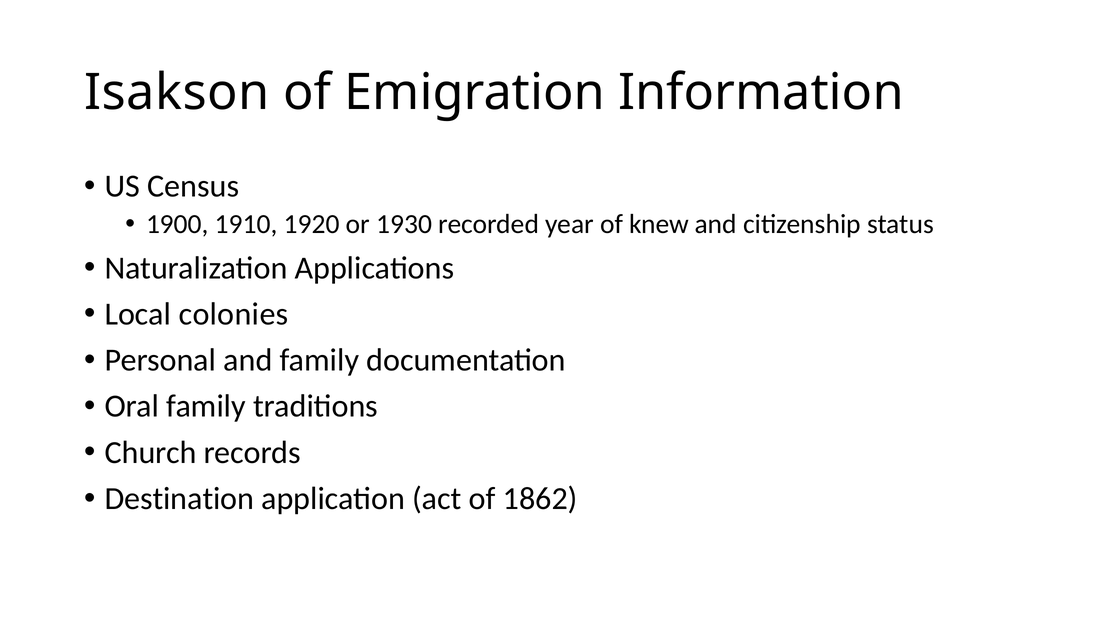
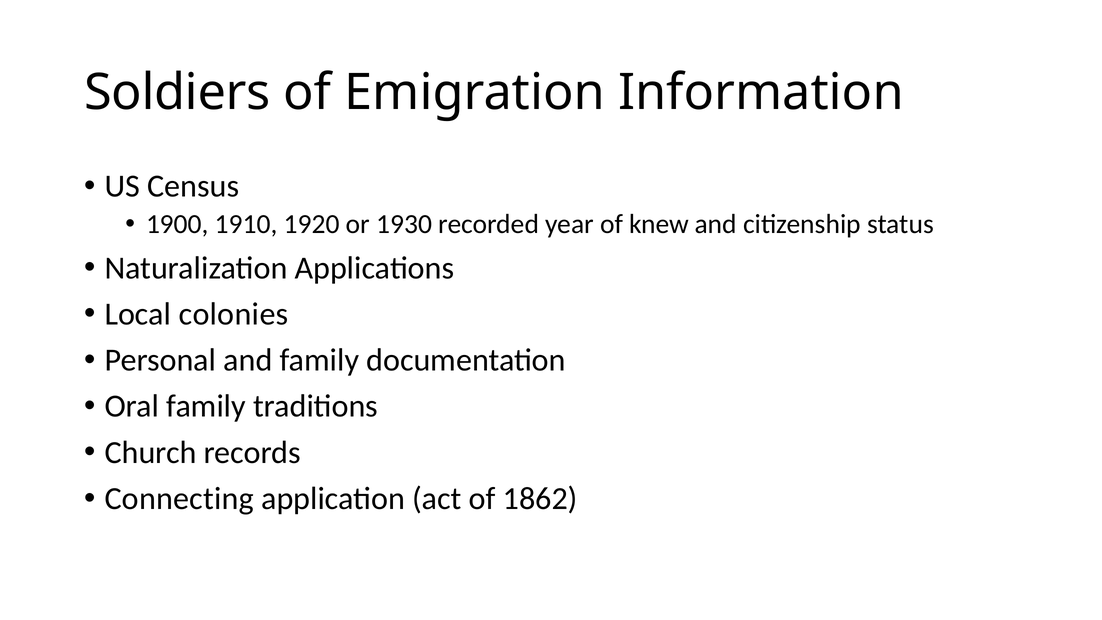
Isakson: Isakson -> Soldiers
Destination: Destination -> Connecting
